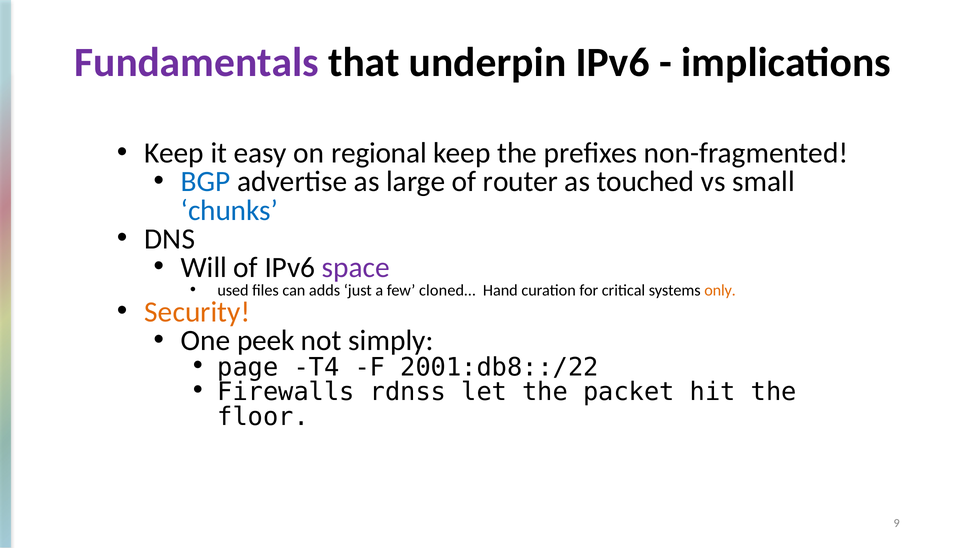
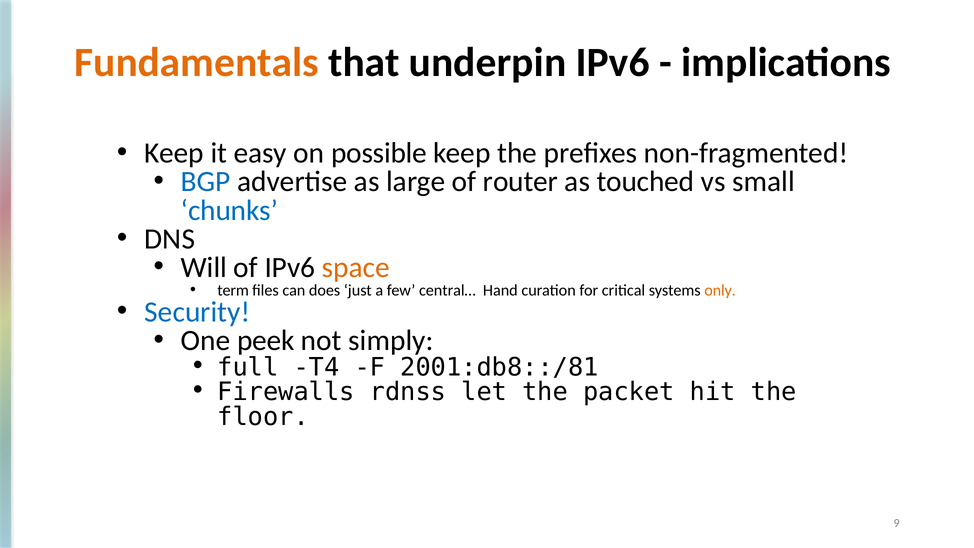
Fundamentals colour: purple -> orange
regional: regional -> possible
space colour: purple -> orange
used: used -> term
adds: adds -> does
cloned…: cloned… -> central…
Security colour: orange -> blue
page: page -> full
2001:db8::/22: 2001:db8::/22 -> 2001:db8::/81
